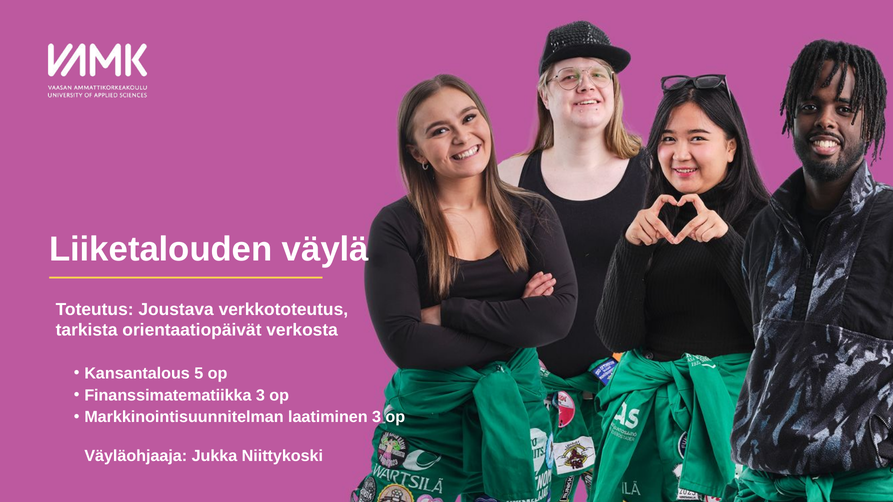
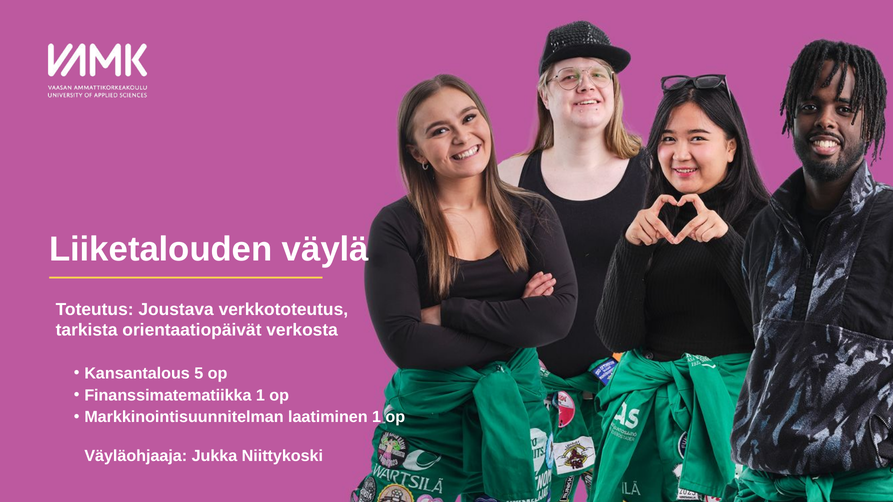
Finanssimatematiikka 3: 3 -> 1
laatiminen 3: 3 -> 1
